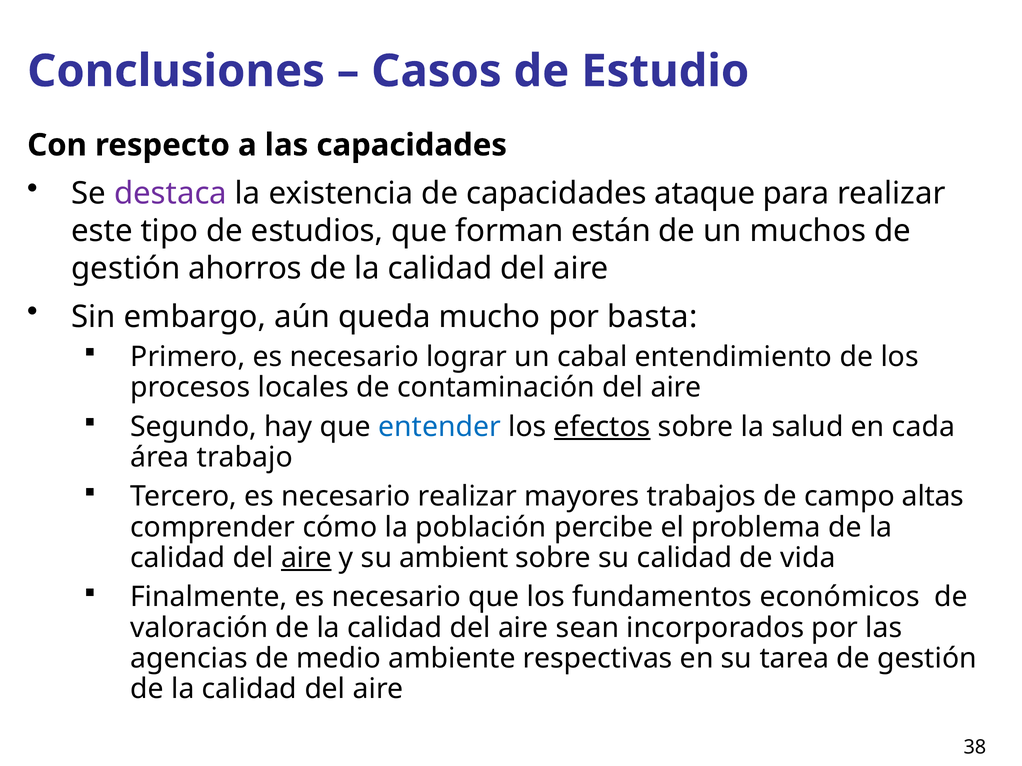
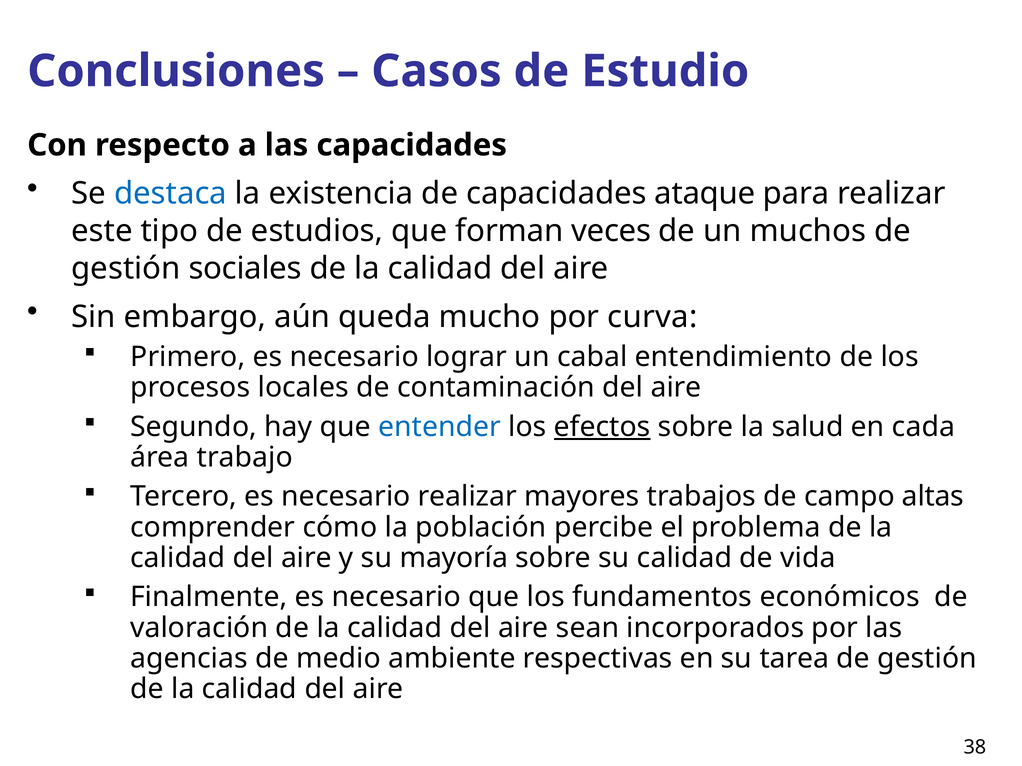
destaca colour: purple -> blue
están: están -> veces
ahorros: ahorros -> sociales
basta: basta -> curva
aire at (306, 558) underline: present -> none
ambient: ambient -> mayoría
